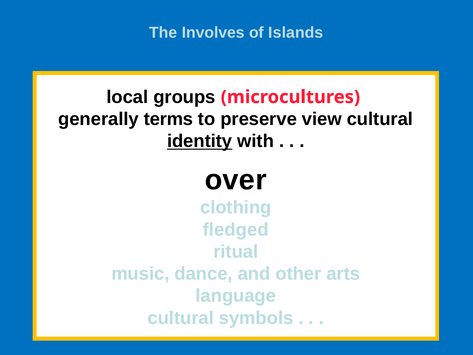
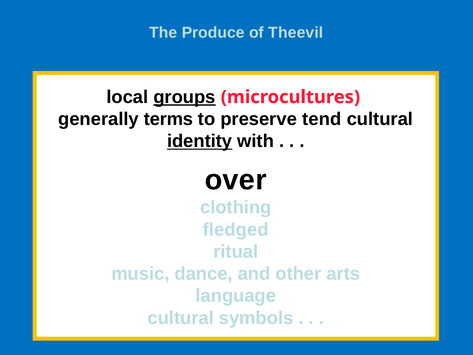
Involves: Involves -> Produce
Islands: Islands -> Theevil
groups underline: none -> present
view: view -> tend
